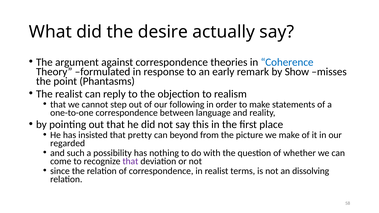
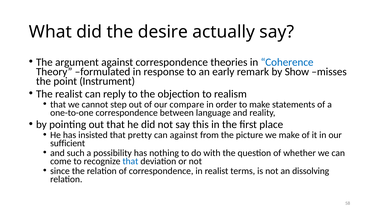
Phantasms: Phantasms -> Instrument
following: following -> compare
can beyond: beyond -> against
regarded: regarded -> sufficient
that at (130, 161) colour: purple -> blue
